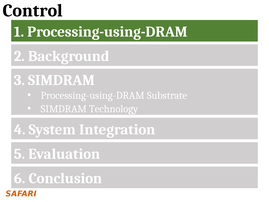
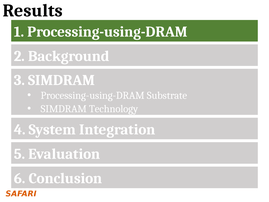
Control: Control -> Results
